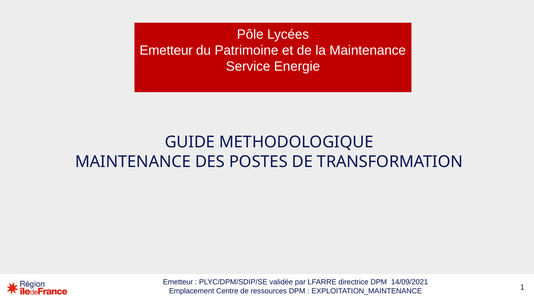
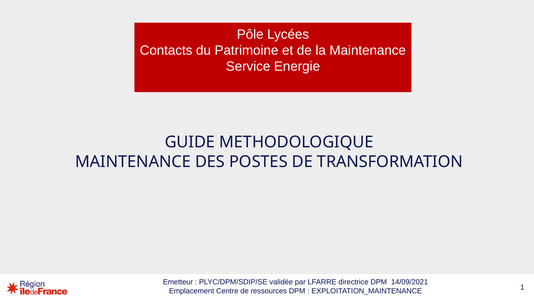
Emetteur at (166, 50): Emetteur -> Contacts
